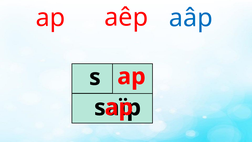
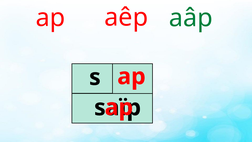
aâp colour: blue -> green
